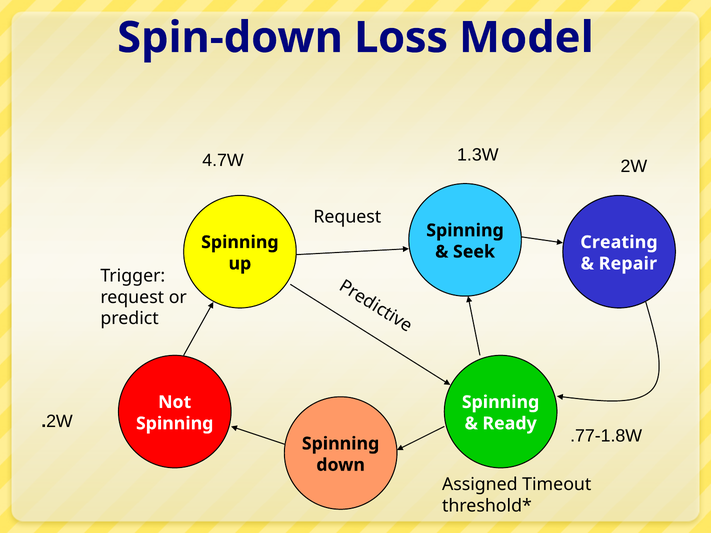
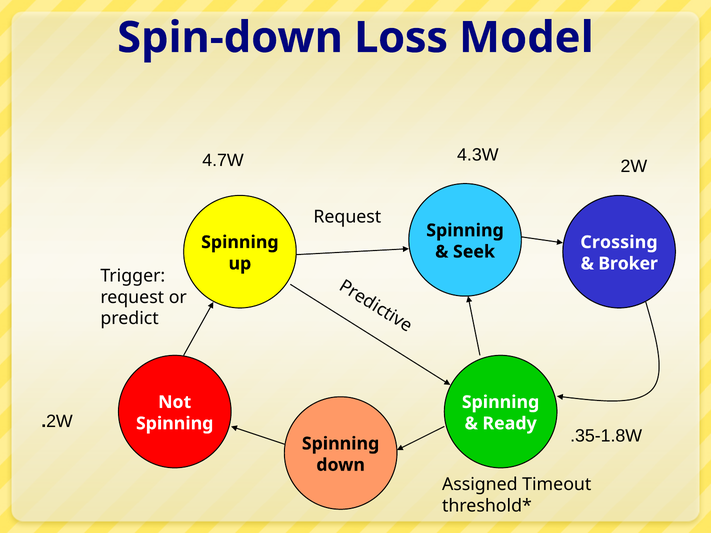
1.3W: 1.3W -> 4.3W
Creating: Creating -> Crossing
Repair: Repair -> Broker
.77-1.8W: .77-1.8W -> .35-1.8W
